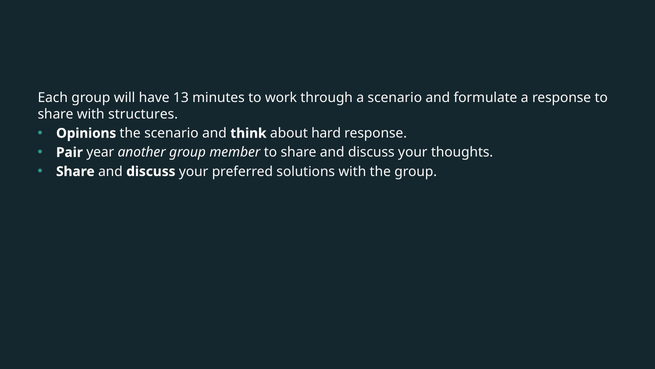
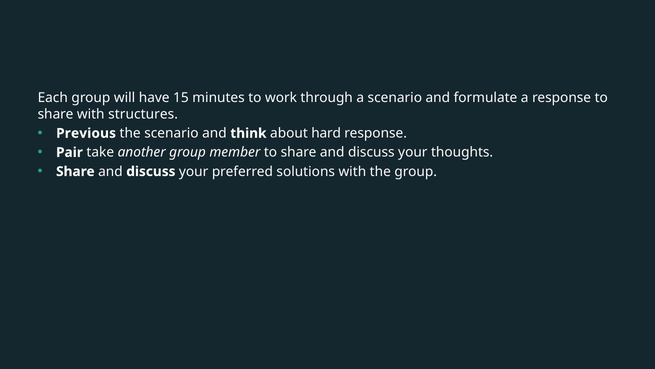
13: 13 -> 15
Opinions: Opinions -> Previous
year: year -> take
